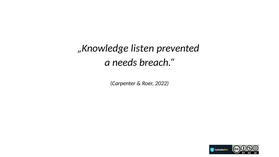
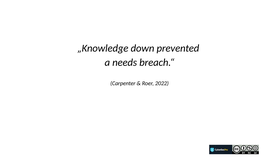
listen: listen -> down
